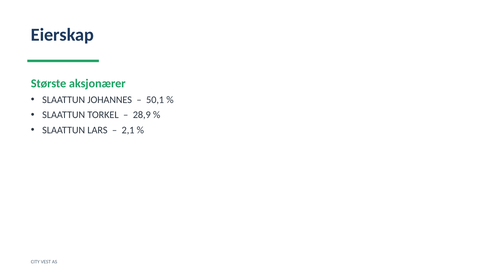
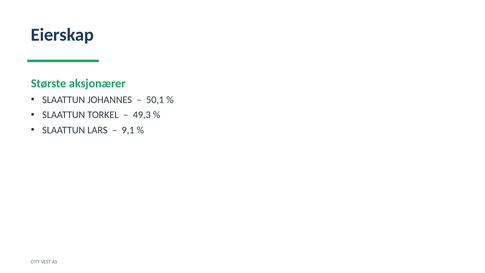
28,9: 28,9 -> 49,3
2,1: 2,1 -> 9,1
